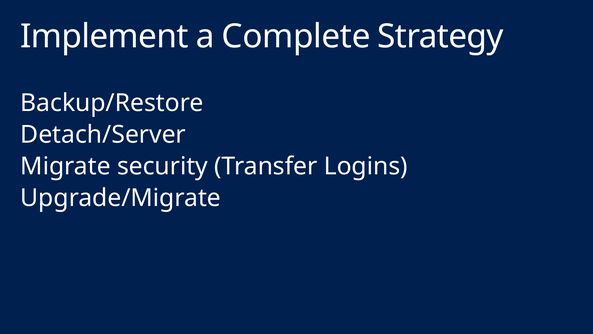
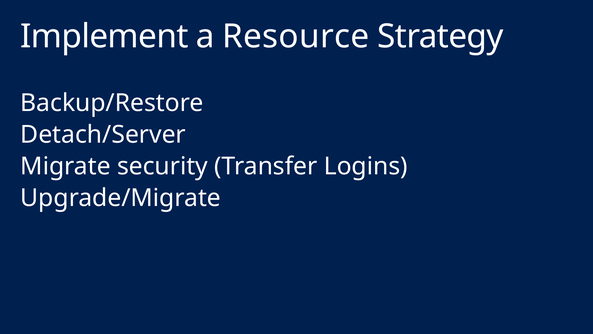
Complete: Complete -> Resource
